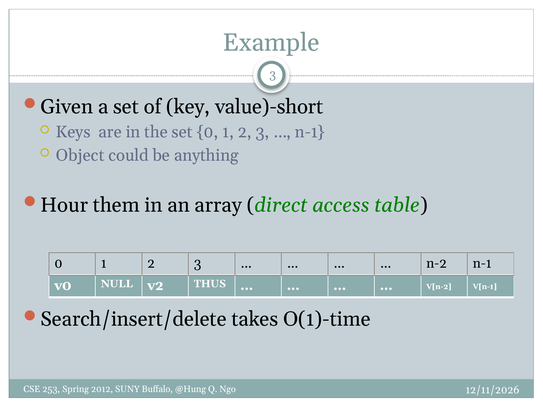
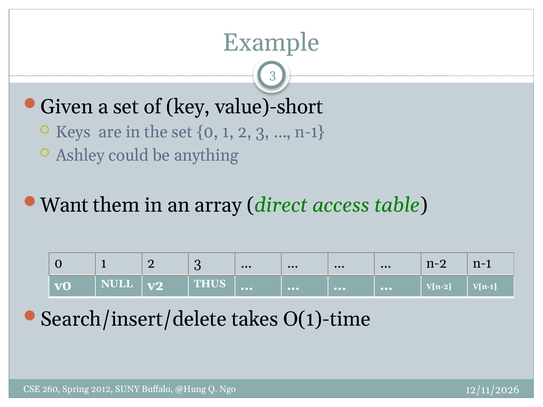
Object: Object -> Ashley
Hour: Hour -> Want
253: 253 -> 260
